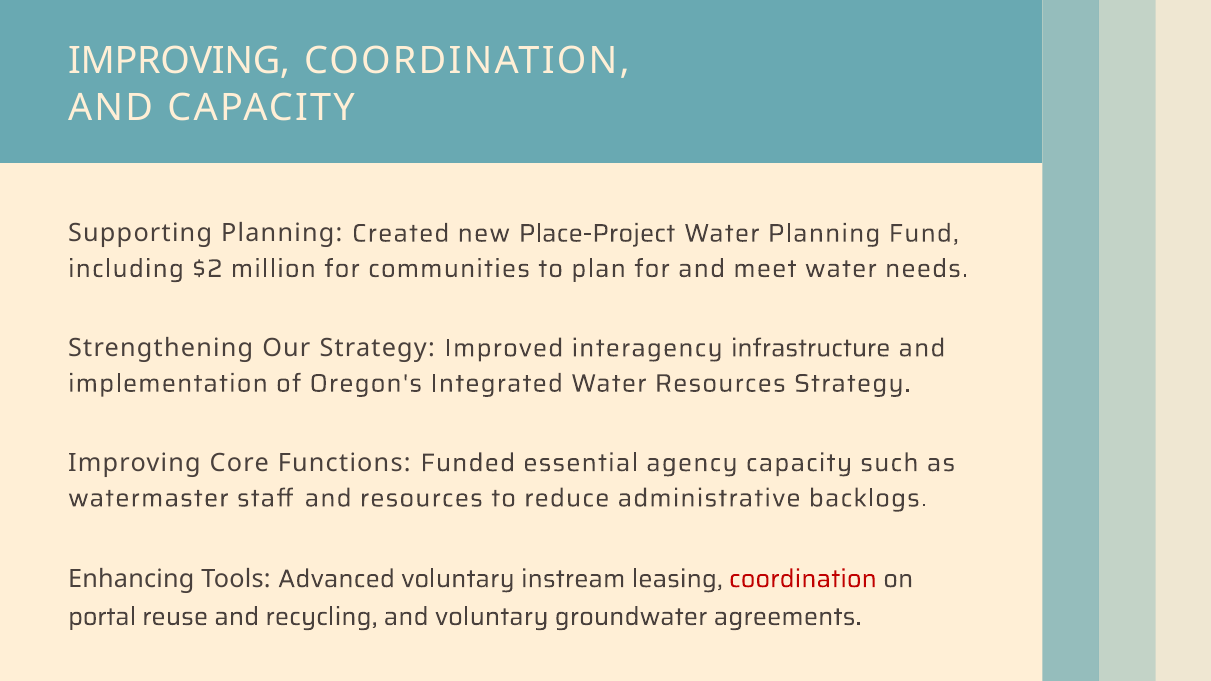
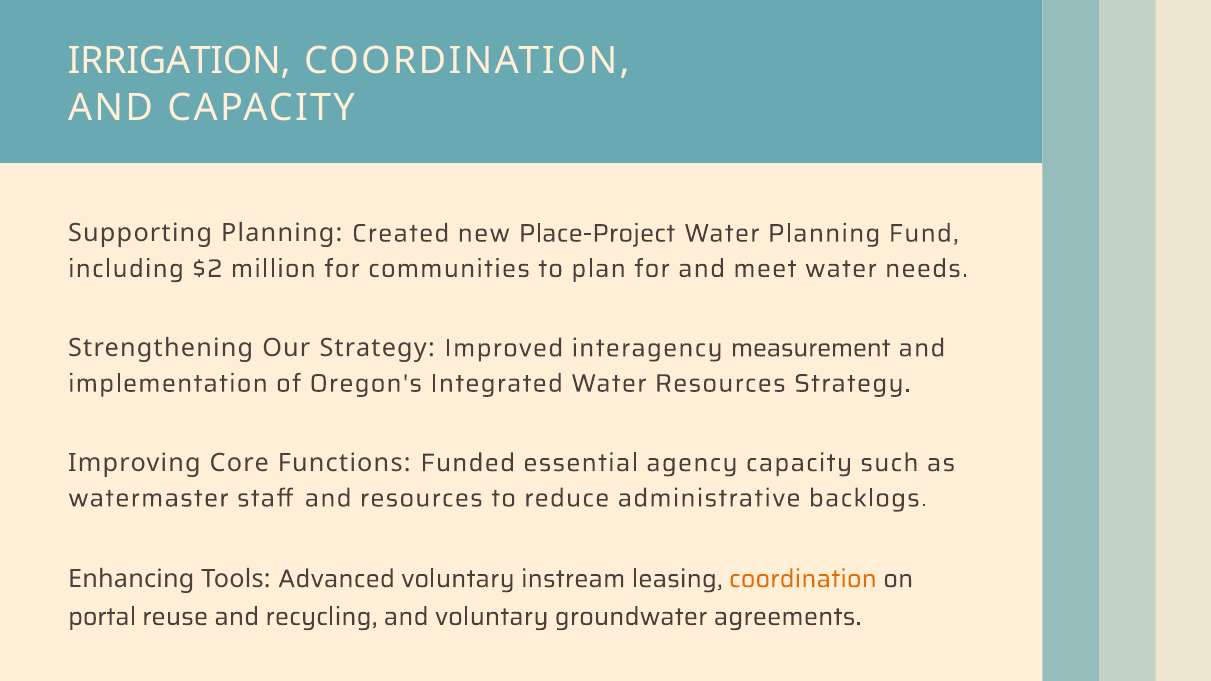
IMPROVING at (179, 61): IMPROVING -> IRRIGATION
infrastructure: infrastructure -> measurement
coordination at (803, 579) colour: red -> orange
